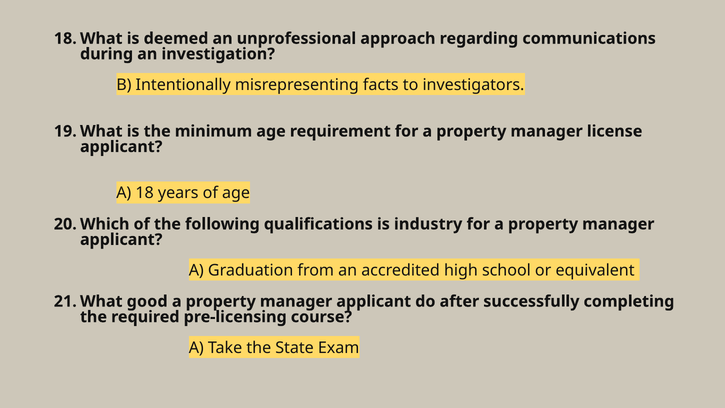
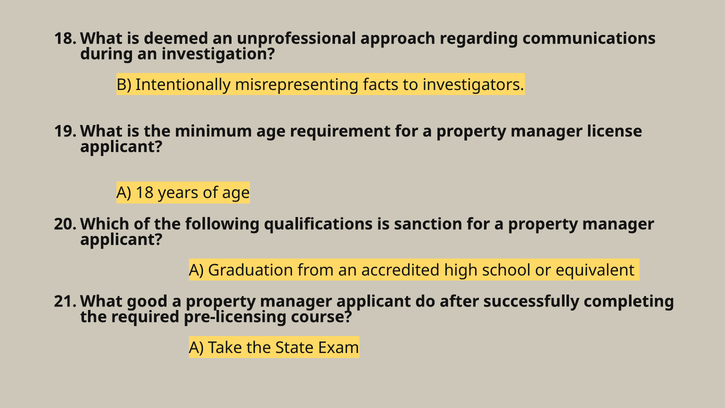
industry: industry -> sanction
